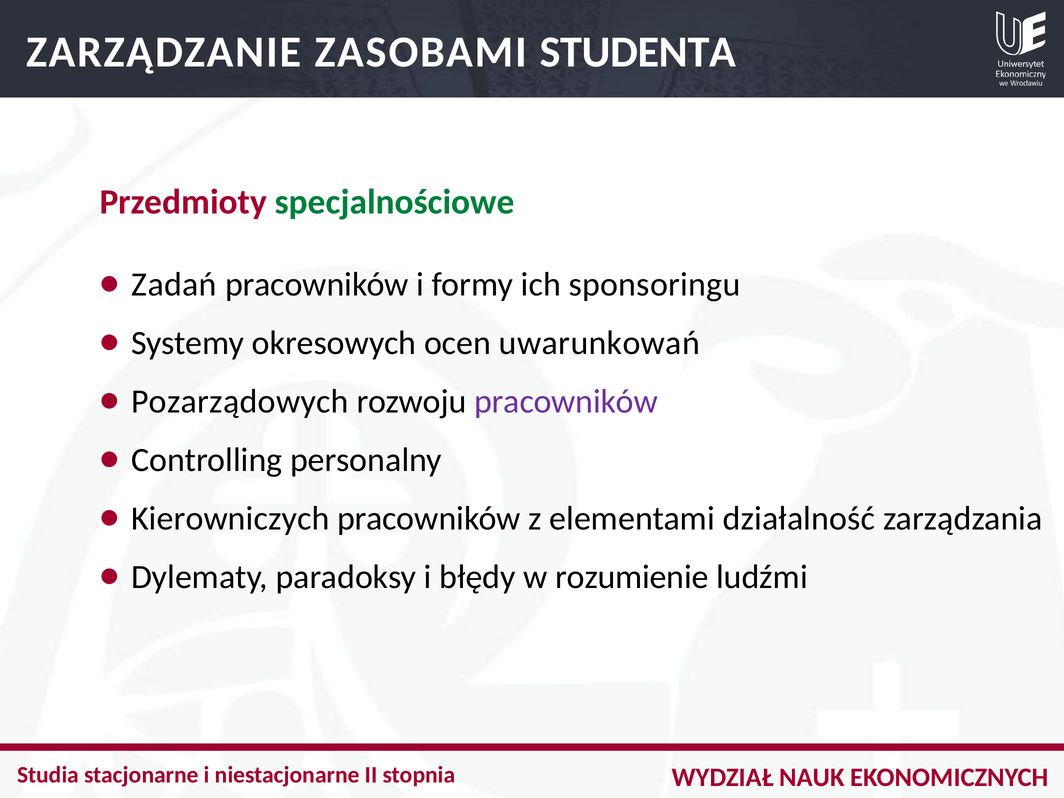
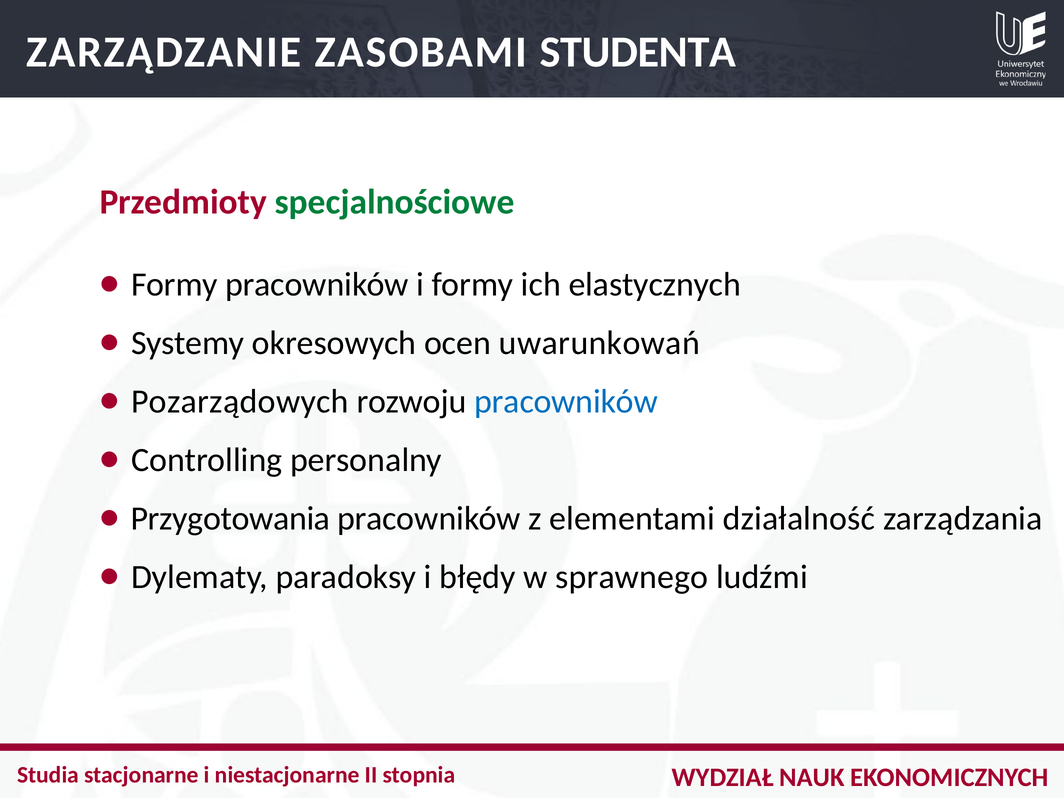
Zadań at (174, 285): Zadań -> Formy
sponsoringu: sponsoringu -> elastycznych
pracowników at (566, 402) colour: purple -> blue
Kierowniczych: Kierowniczych -> Przygotowania
rozumienie: rozumienie -> sprawnego
